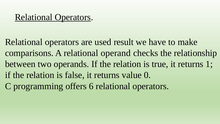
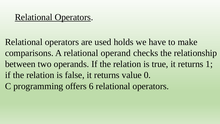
result: result -> holds
